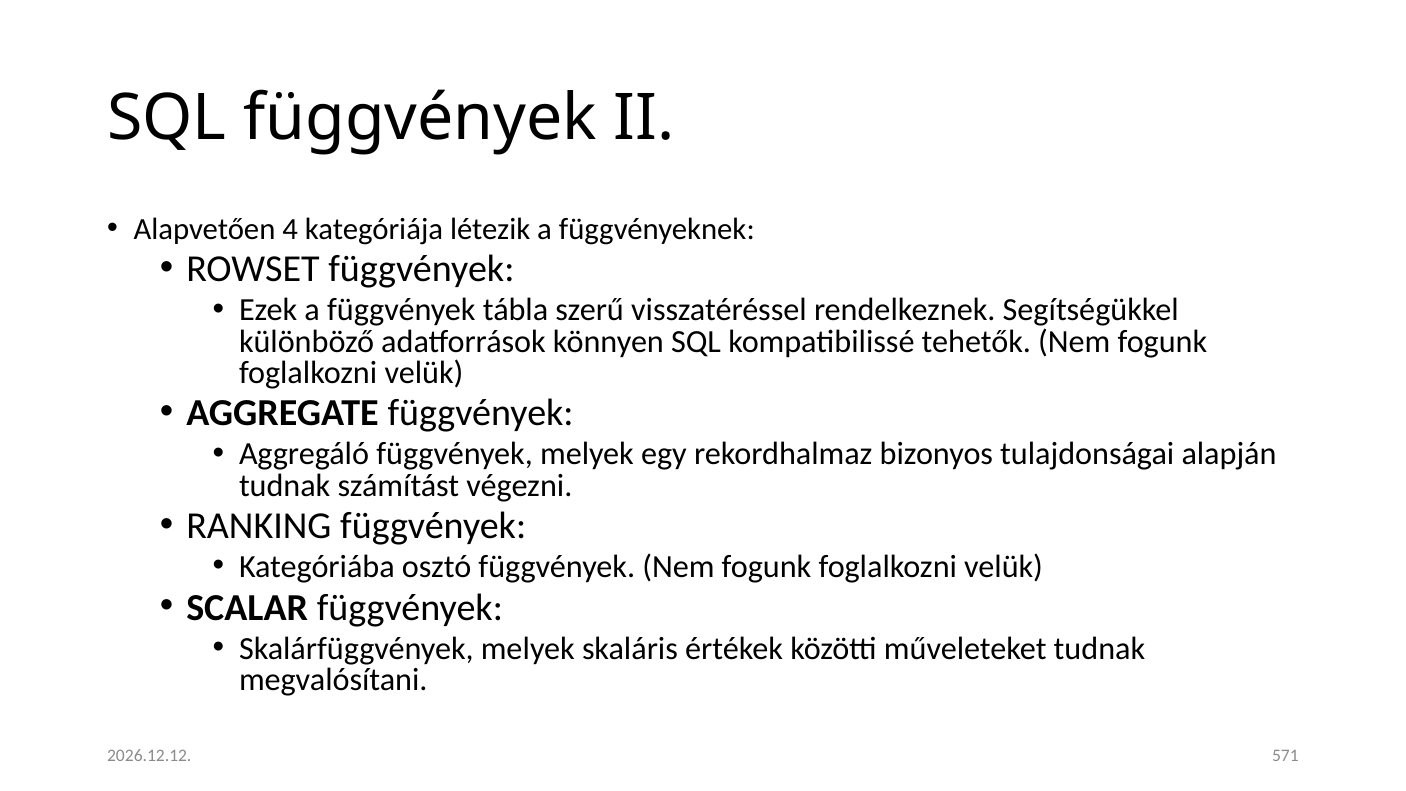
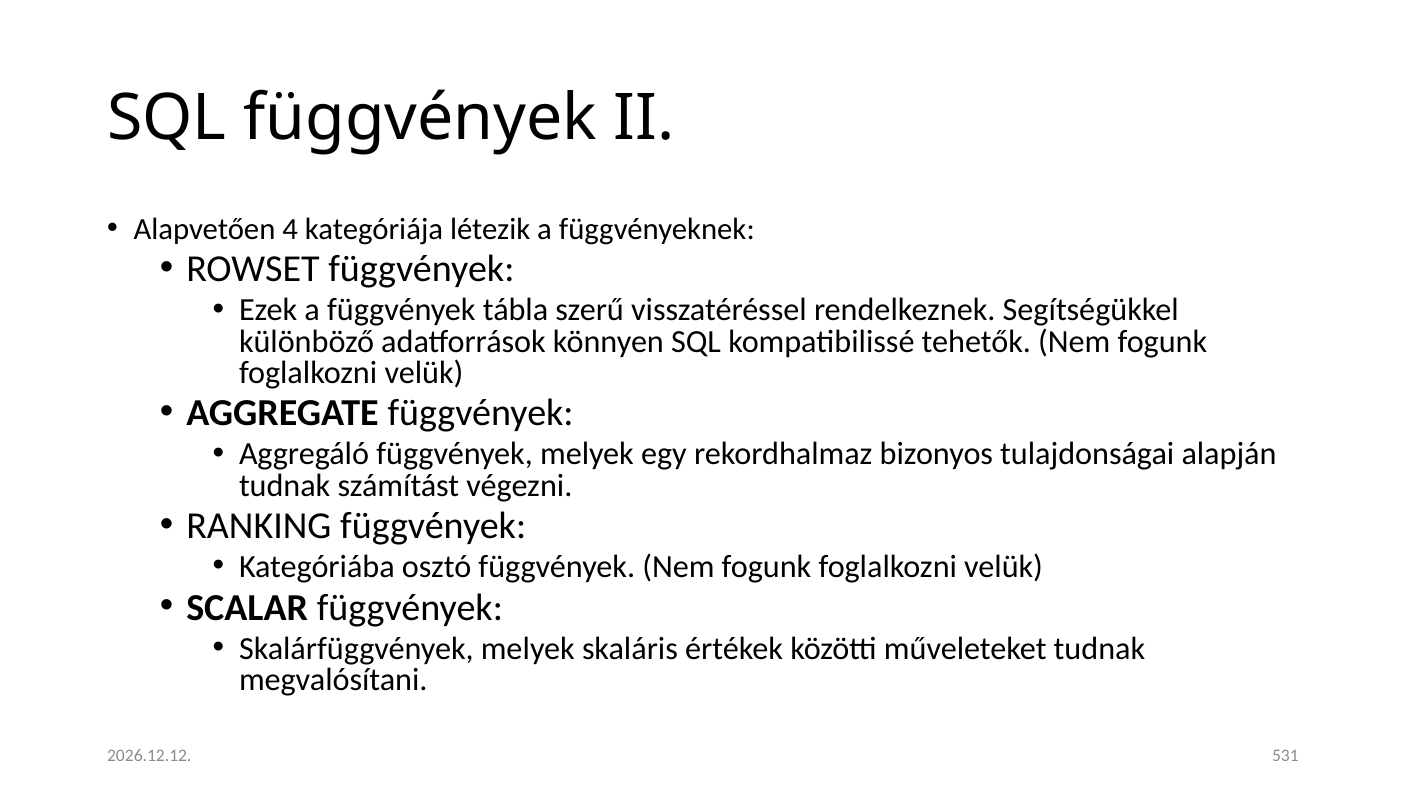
571: 571 -> 531
